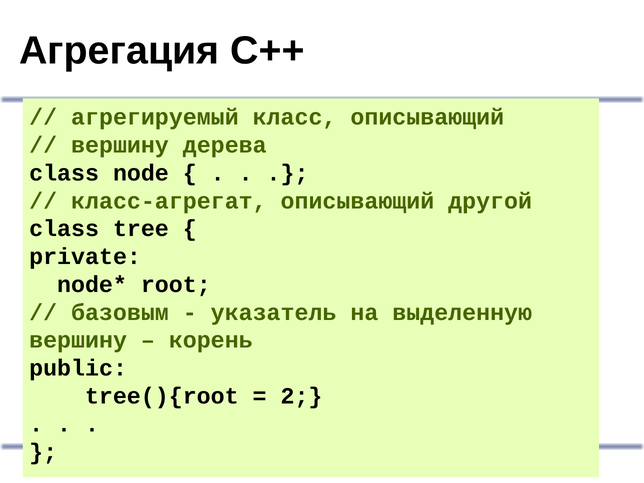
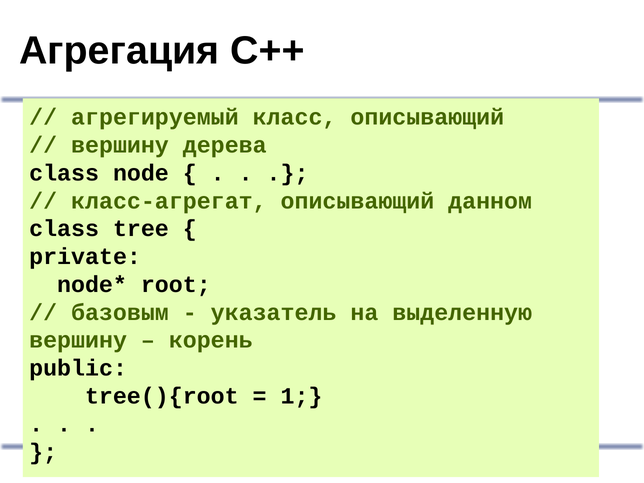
другой: другой -> данном
2: 2 -> 1
